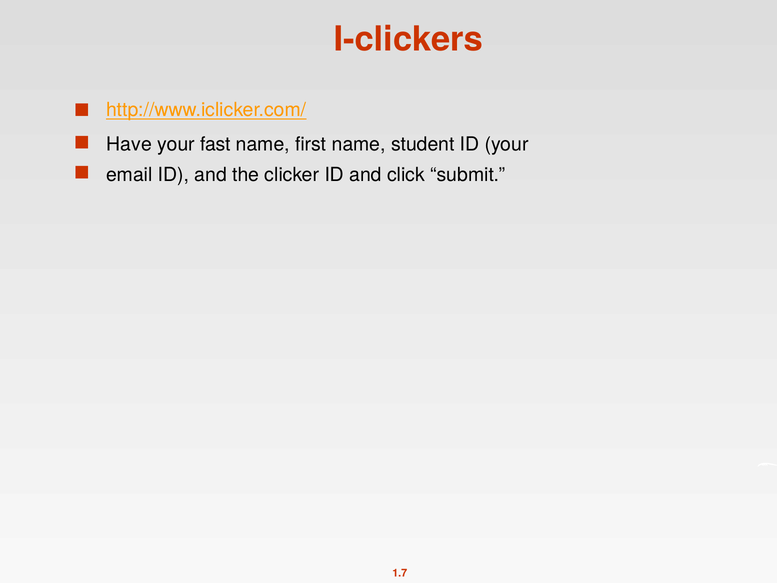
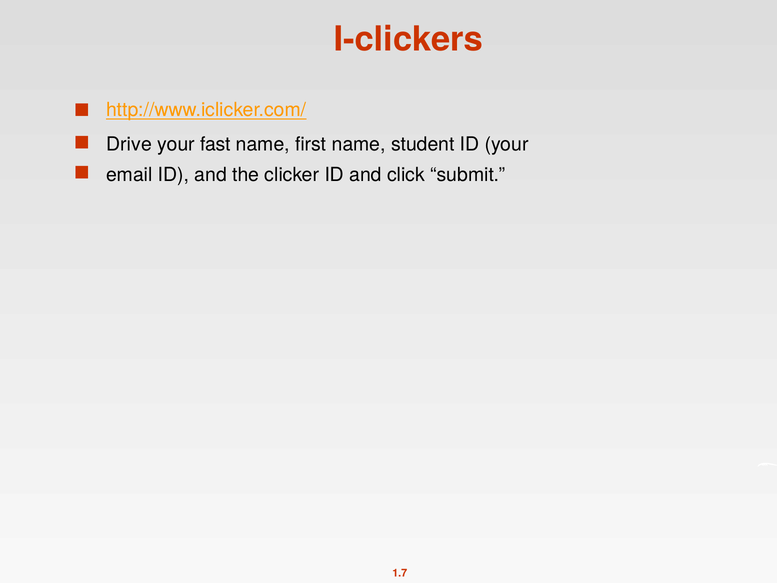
Have: Have -> Drive
